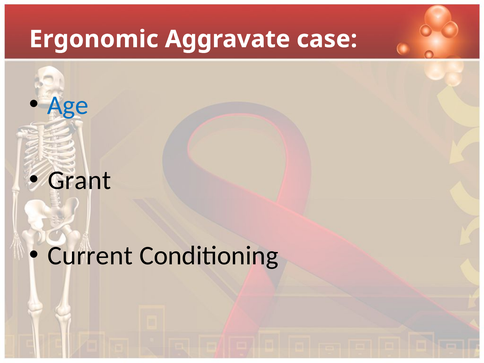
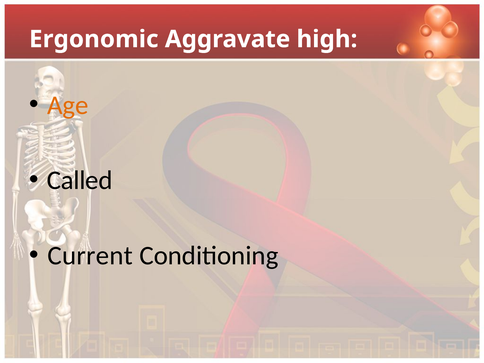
case: case -> high
Age colour: blue -> orange
Grant: Grant -> Called
